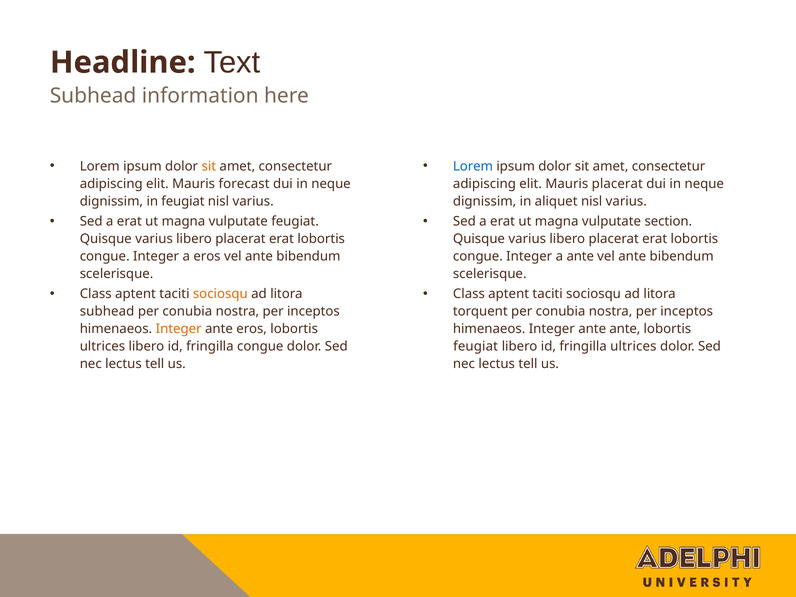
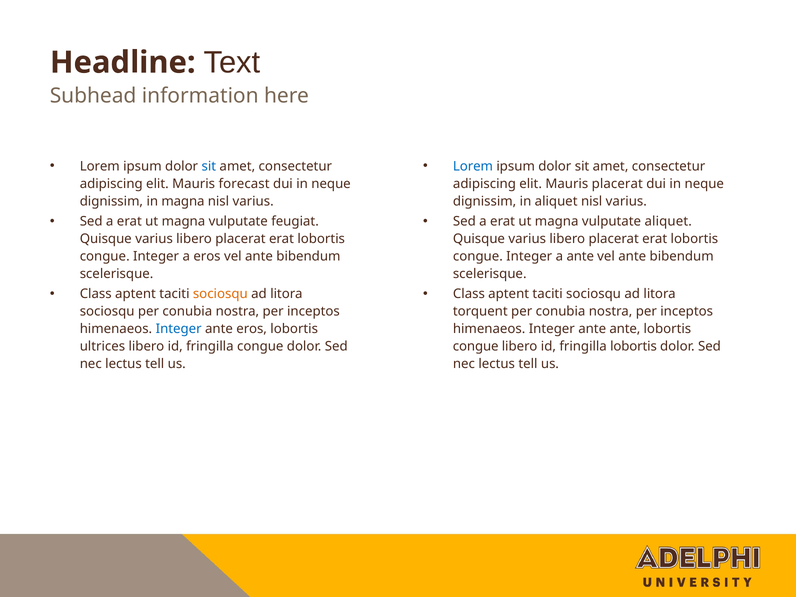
sit at (209, 166) colour: orange -> blue
in feugiat: feugiat -> magna
vulputate section: section -> aliquet
subhead at (107, 312): subhead -> sociosqu
Integer at (179, 329) colour: orange -> blue
feugiat at (476, 346): feugiat -> congue
fringilla ultrices: ultrices -> lobortis
